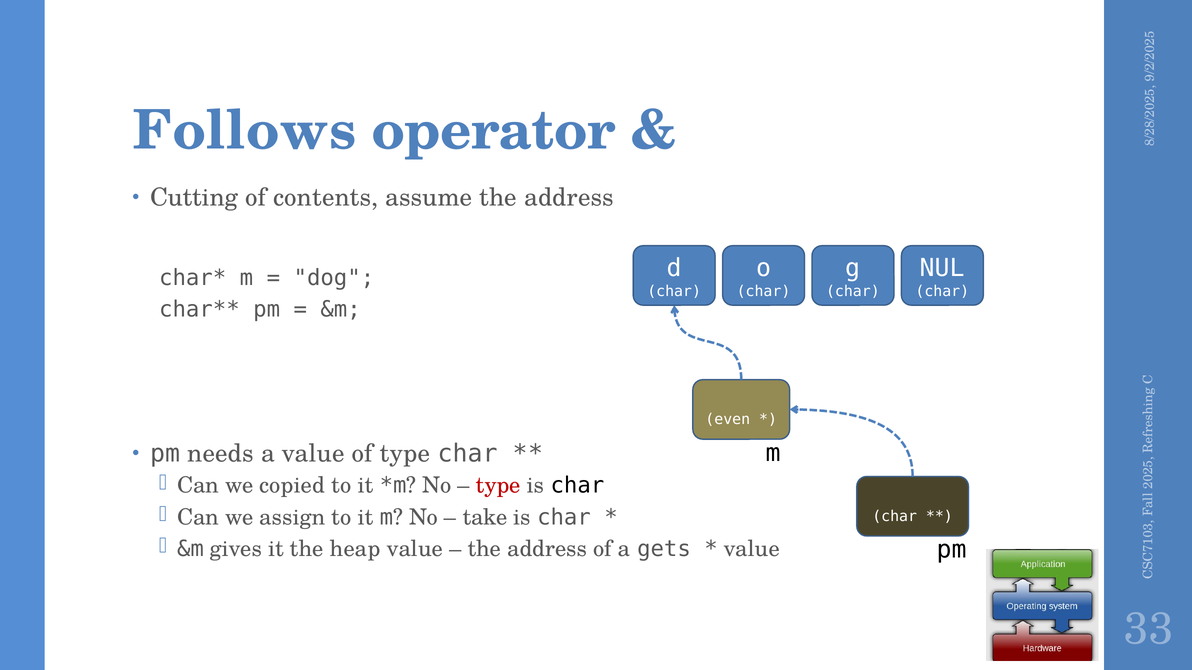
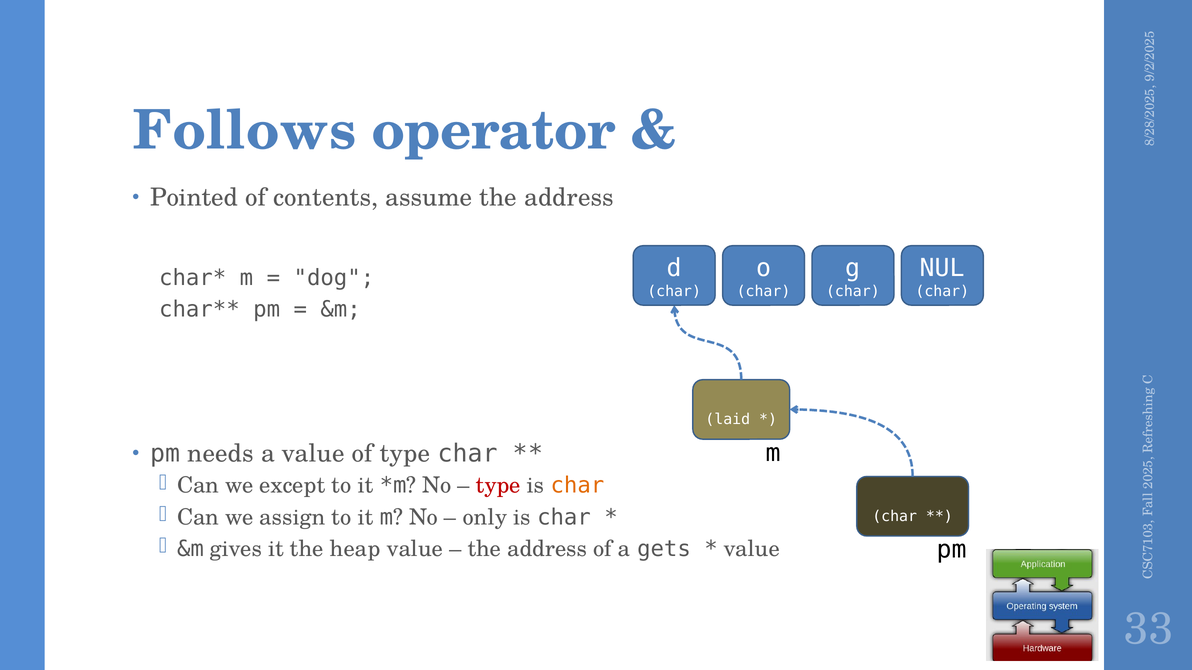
Cutting: Cutting -> Pointed
even: even -> laid
copied: copied -> except
char at (577, 486) colour: black -> orange
take: take -> only
